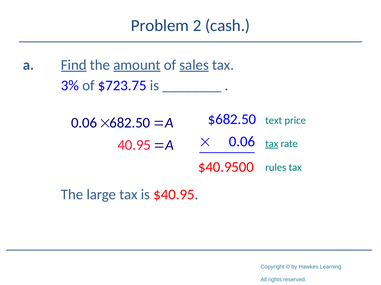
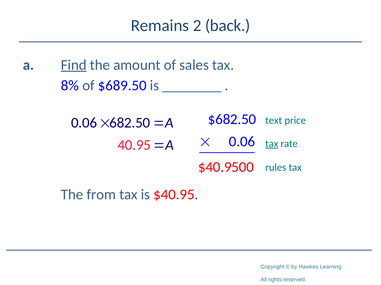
Problem: Problem -> Remains
cash: cash -> back
amount underline: present -> none
sales underline: present -> none
3%: 3% -> 8%
$723.75: $723.75 -> $689.50
large: large -> from
